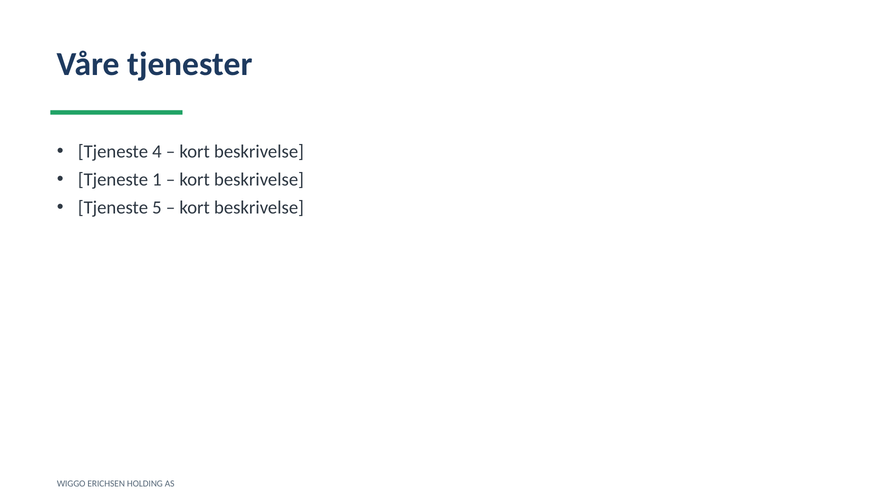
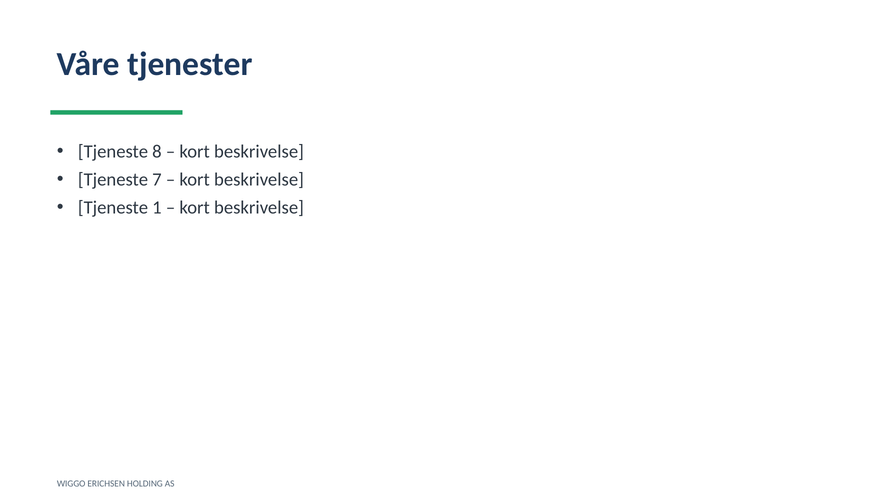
4: 4 -> 8
1: 1 -> 7
5: 5 -> 1
